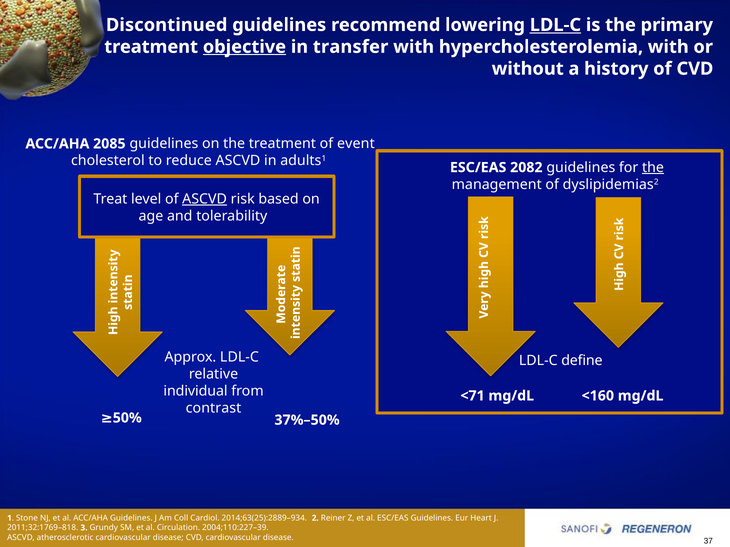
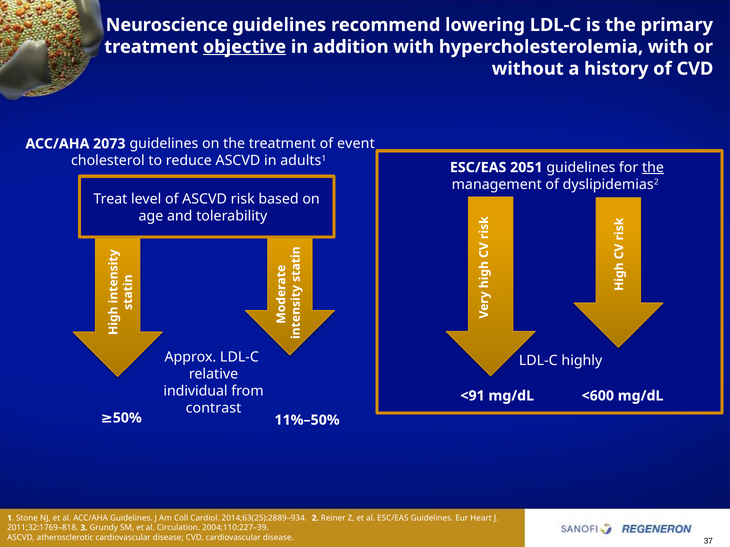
Discontinued: Discontinued -> Neuroscience
LDL-C at (555, 25) underline: present -> none
transfer: transfer -> addition
2085: 2085 -> 2073
2082: 2082 -> 2051
ASCVD at (205, 199) underline: present -> none
define: define -> highly
<71: <71 -> <91
<160: <160 -> <600
37%–50%: 37%–50% -> 11%–50%
